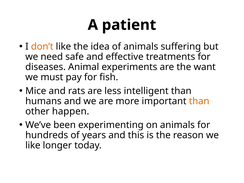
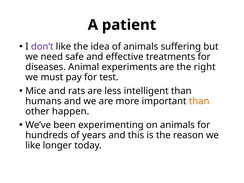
don’t colour: orange -> purple
want: want -> right
fish: fish -> test
